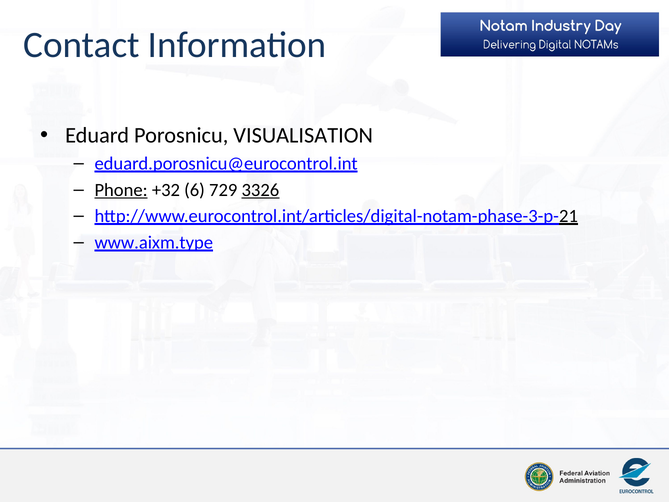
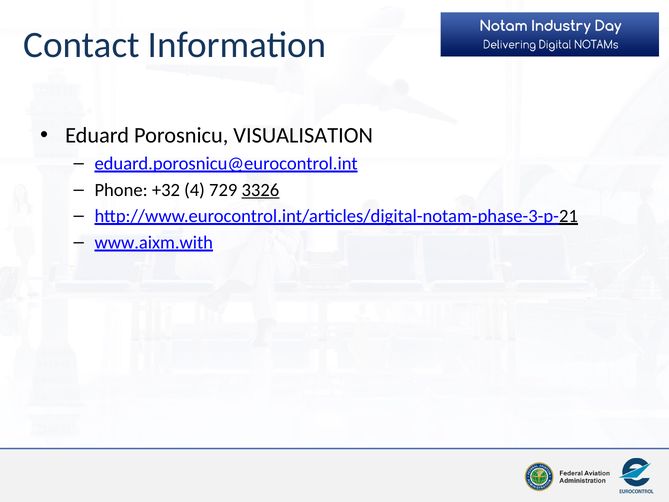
Phone underline: present -> none
6: 6 -> 4
www.aixm.type: www.aixm.type -> www.aixm.with
